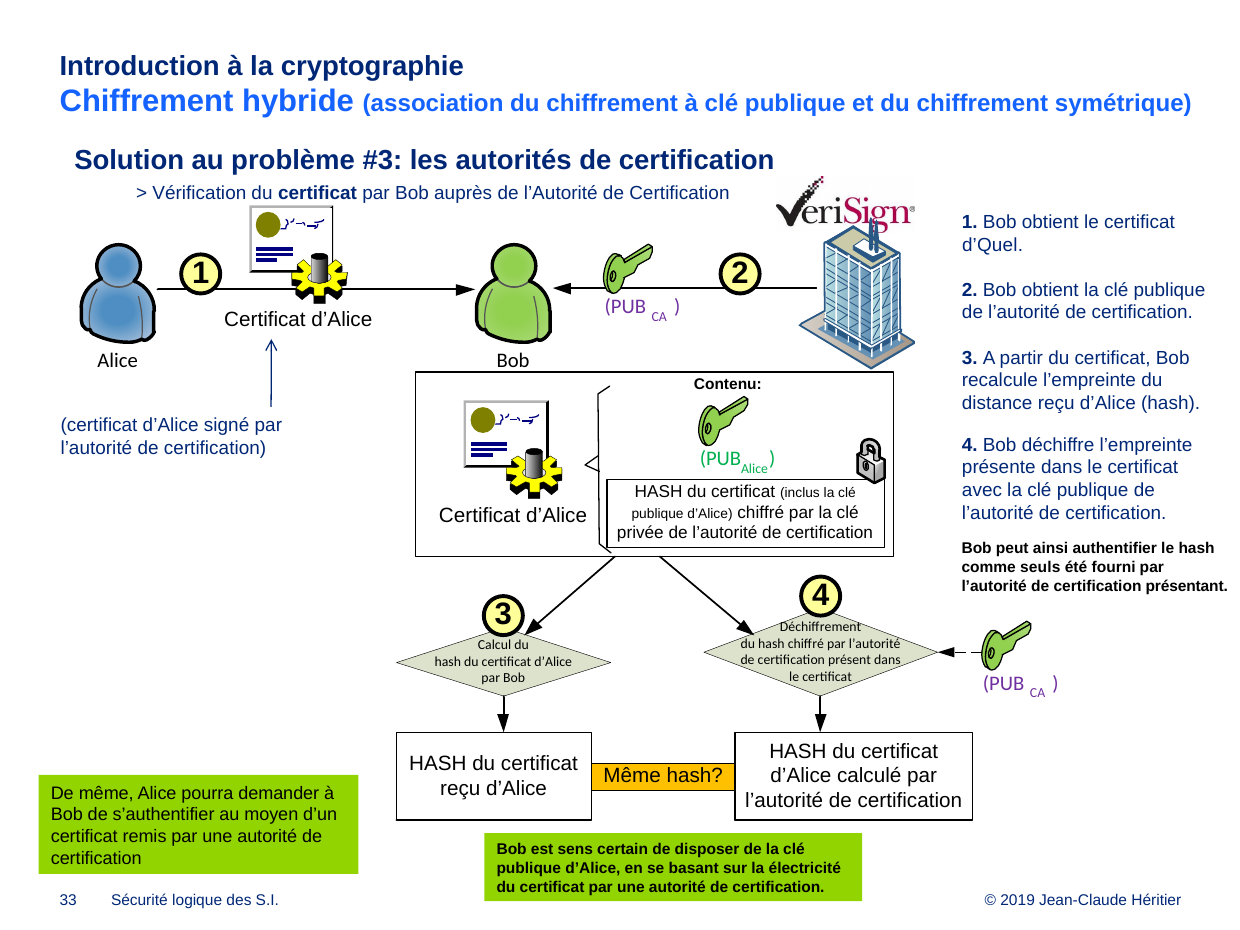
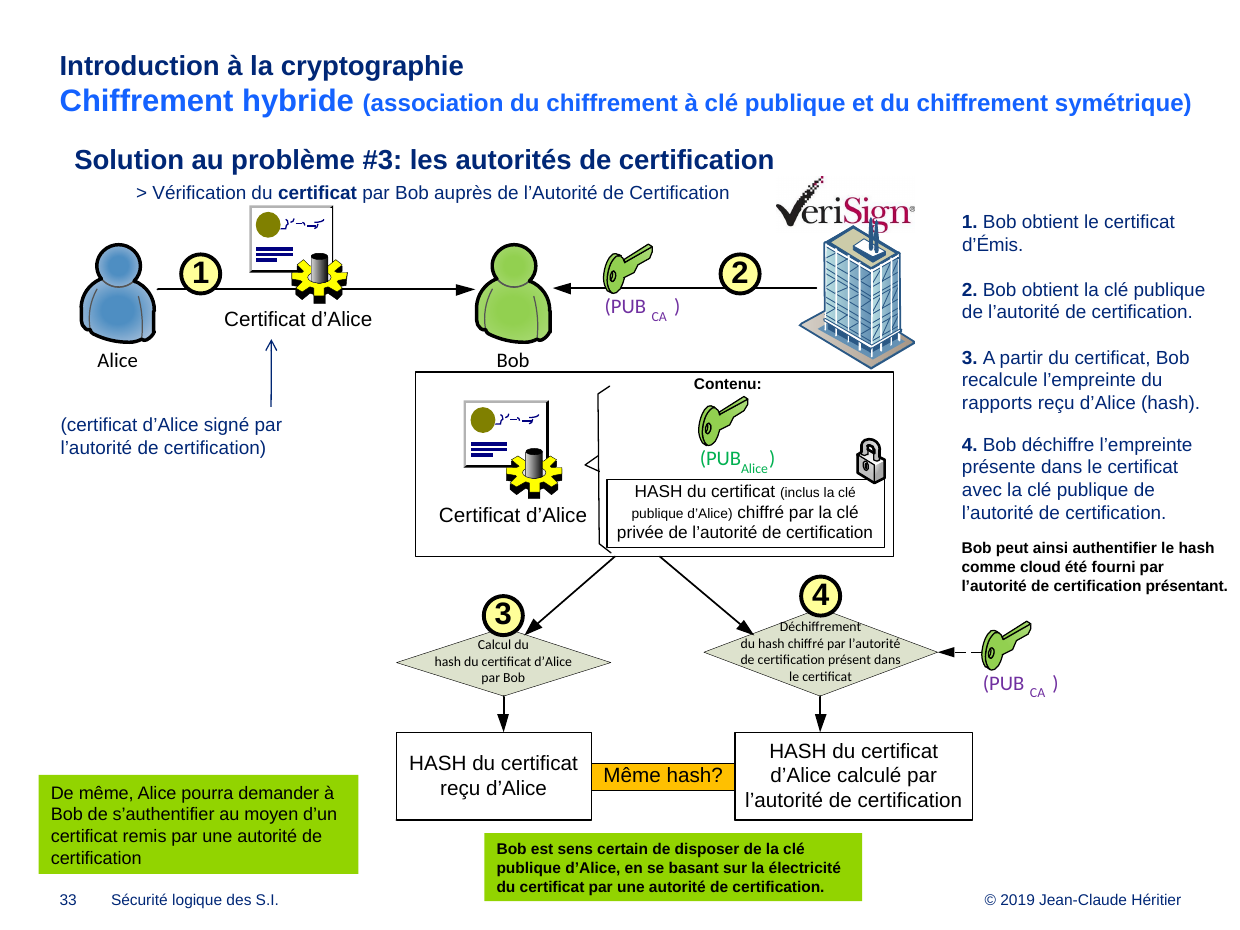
d’Quel: d’Quel -> d’Émis
distance: distance -> rapports
seuls: seuls -> cloud
